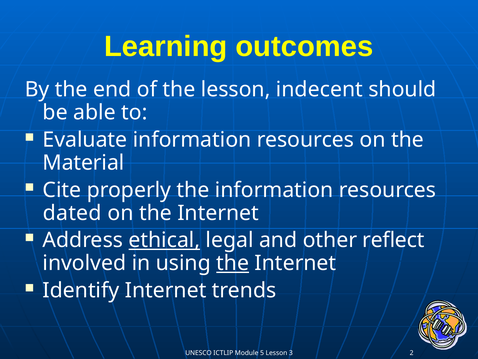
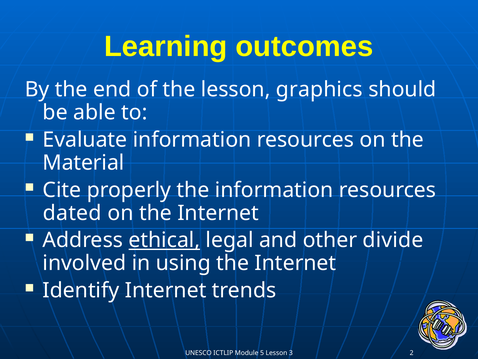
indecent: indecent -> graphics
reflect: reflect -> divide
the at (233, 263) underline: present -> none
